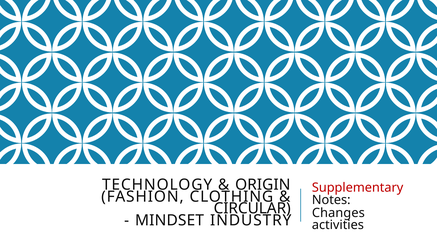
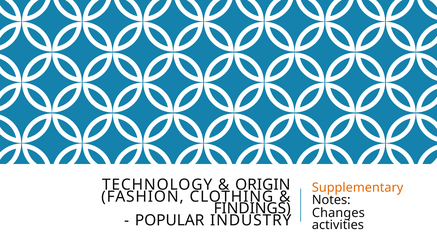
Supplementary colour: red -> orange
CIRCULAR: CIRCULAR -> FINDINGS
MINDSET: MINDSET -> POPULAR
